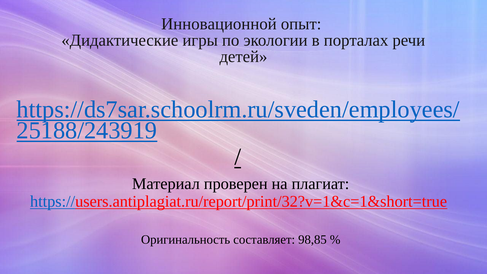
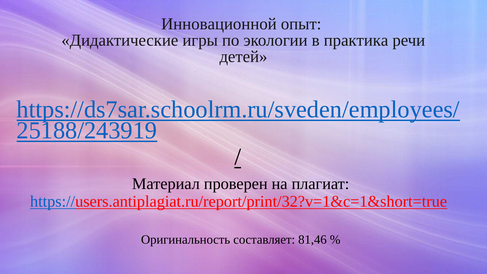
порталах: порталах -> практика
98,85: 98,85 -> 81,46
